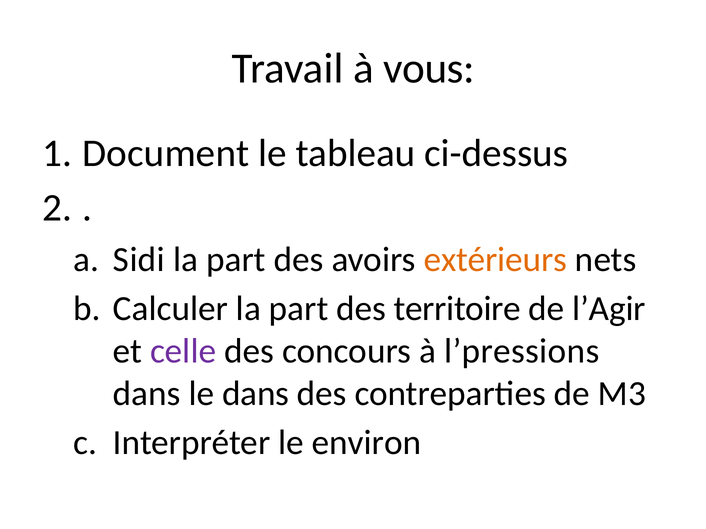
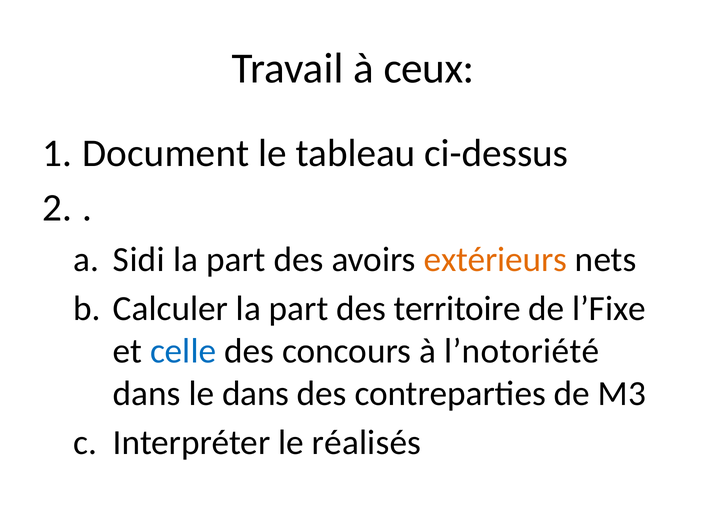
vous: vous -> ceux
l’Agir: l’Agir -> l’Fixe
celle colour: purple -> blue
l’pressions: l’pressions -> l’notoriété
environ: environ -> réalisés
